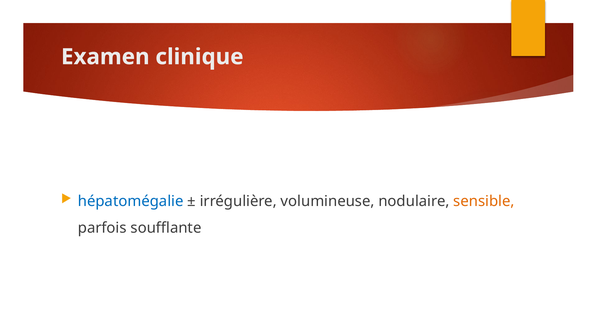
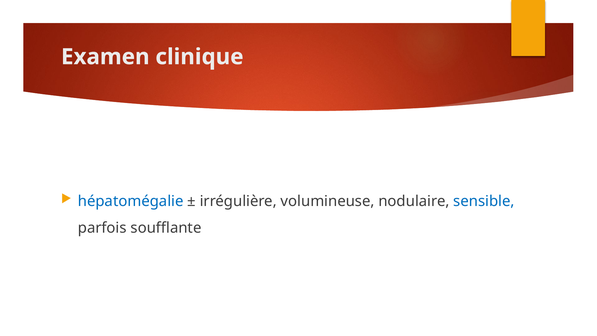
sensible colour: orange -> blue
